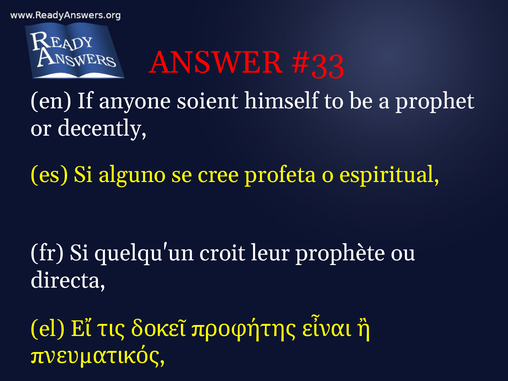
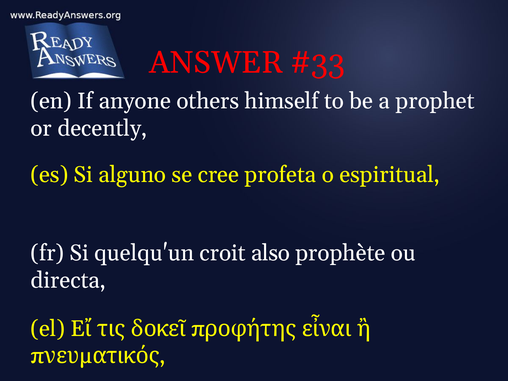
soient: soient -> others
leur: leur -> also
